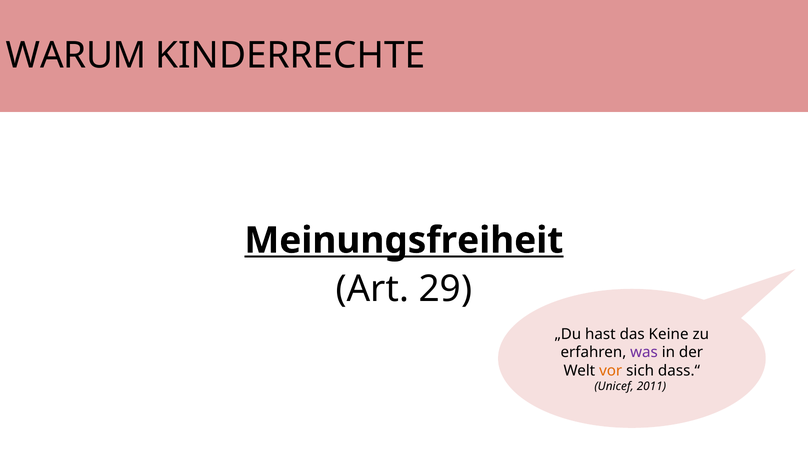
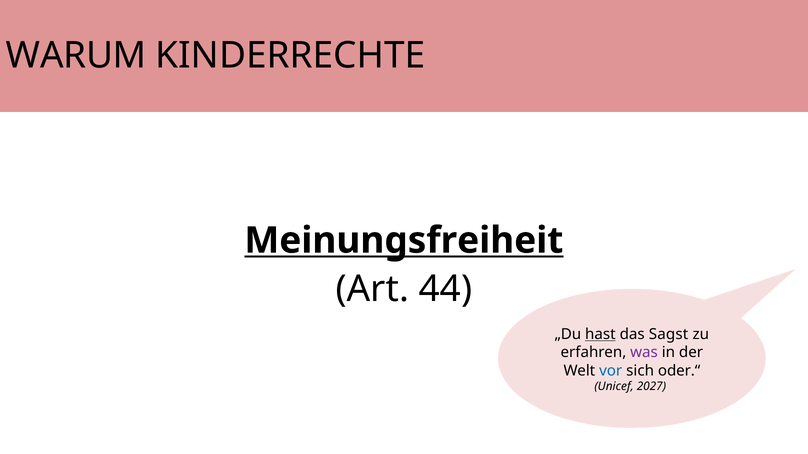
29: 29 -> 44
hast underline: none -> present
Keine: Keine -> Sagst
vor colour: orange -> blue
dass.“: dass.“ -> oder.“
2011: 2011 -> 2027
